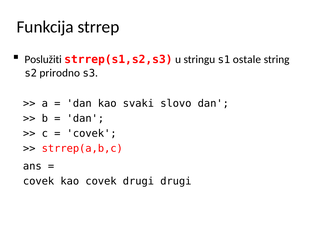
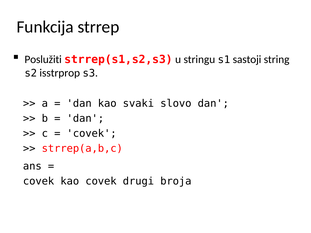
ostale: ostale -> sastoji
prirodno: prirodno -> isstrprop
drugi drugi: drugi -> broja
